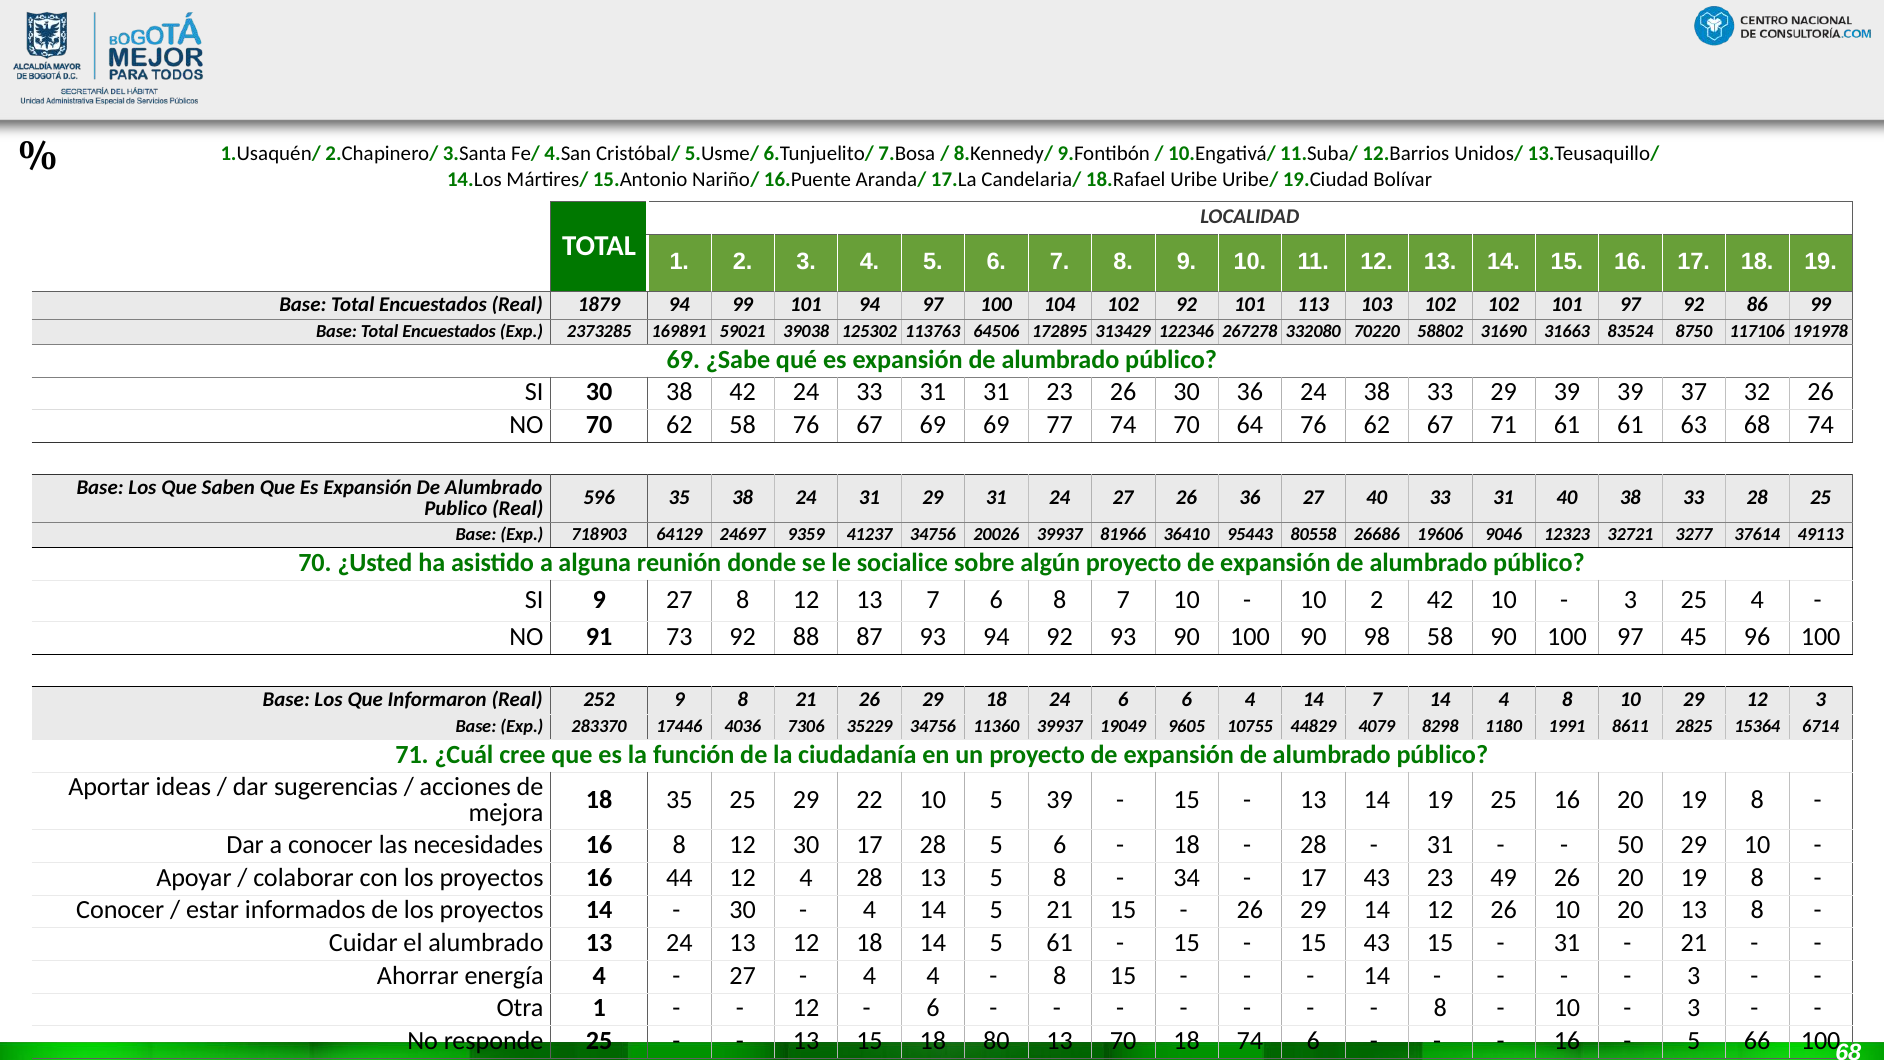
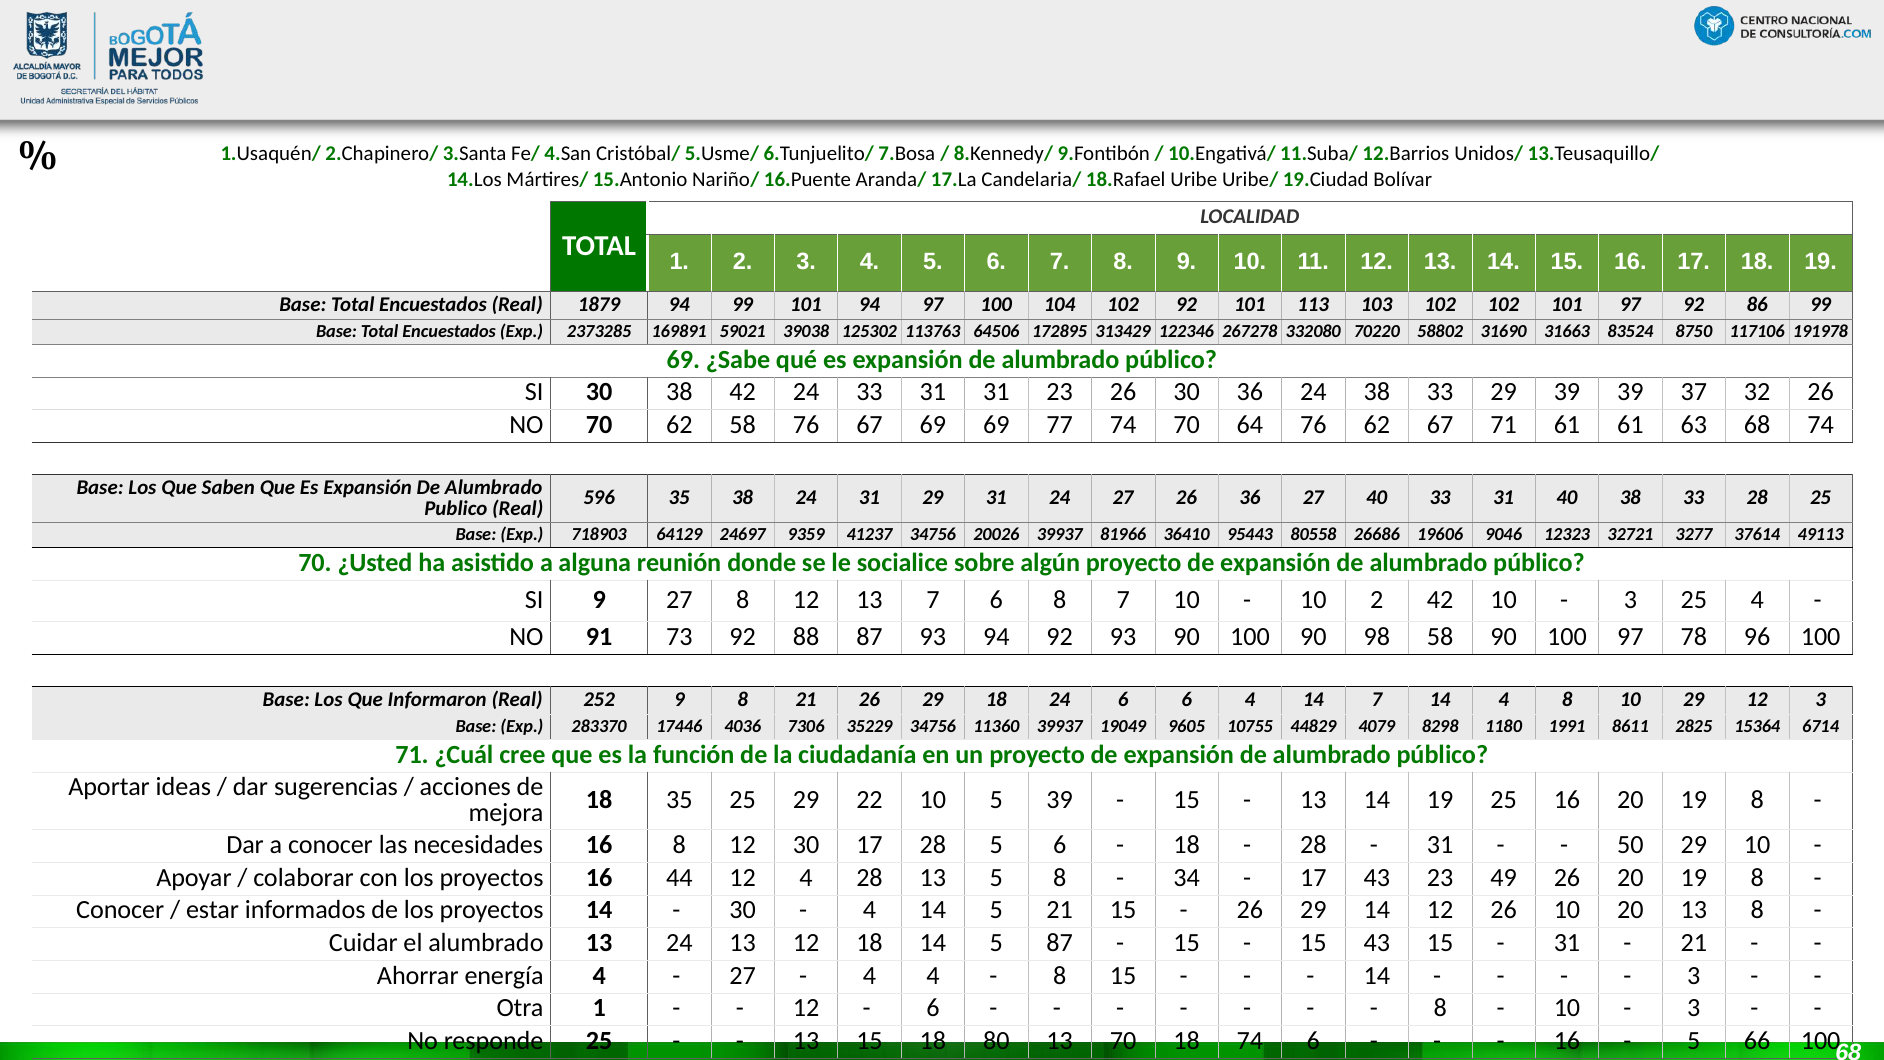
45: 45 -> 78
5 61: 61 -> 87
